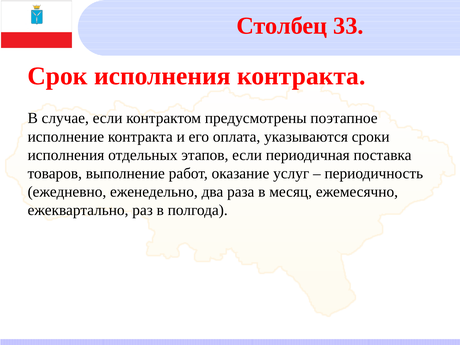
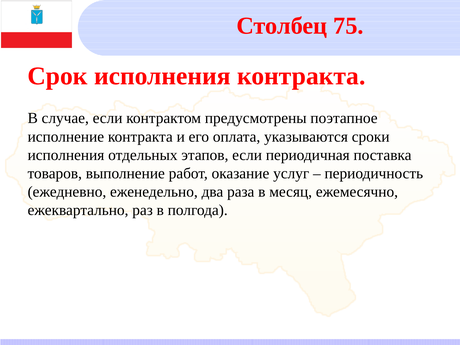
33: 33 -> 75
